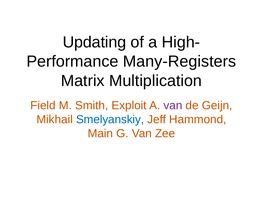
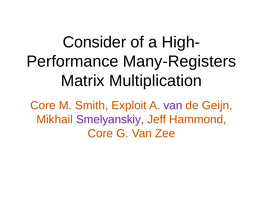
Updating: Updating -> Consider
Field at (43, 106): Field -> Core
Smelyanskiy colour: blue -> purple
Main at (100, 134): Main -> Core
